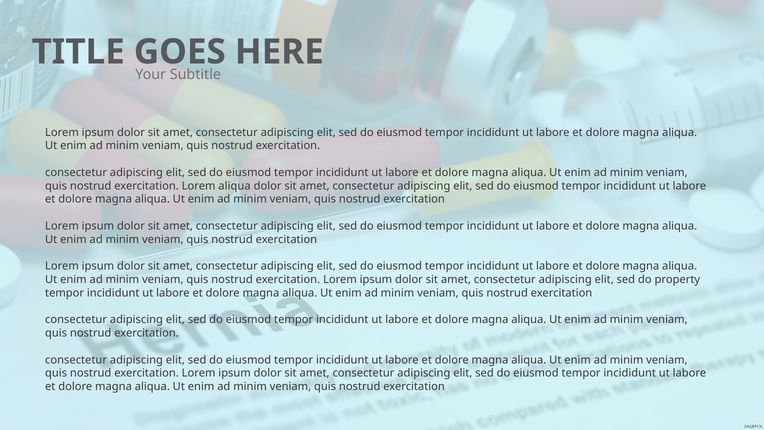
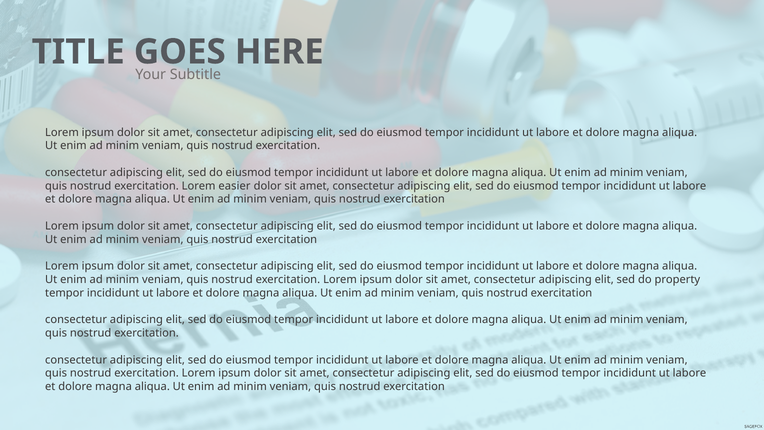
Lorem aliqua: aliqua -> easier
